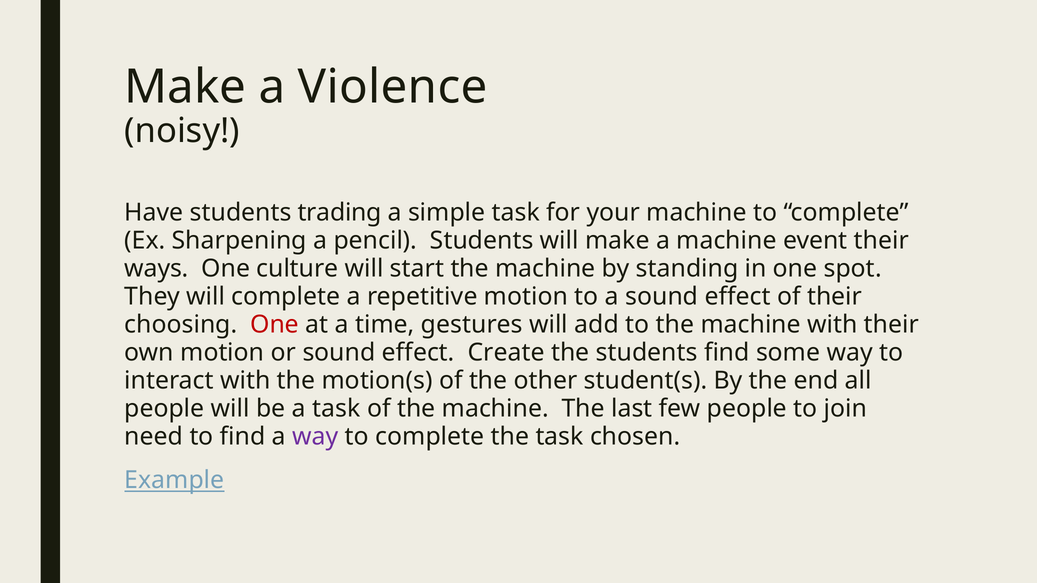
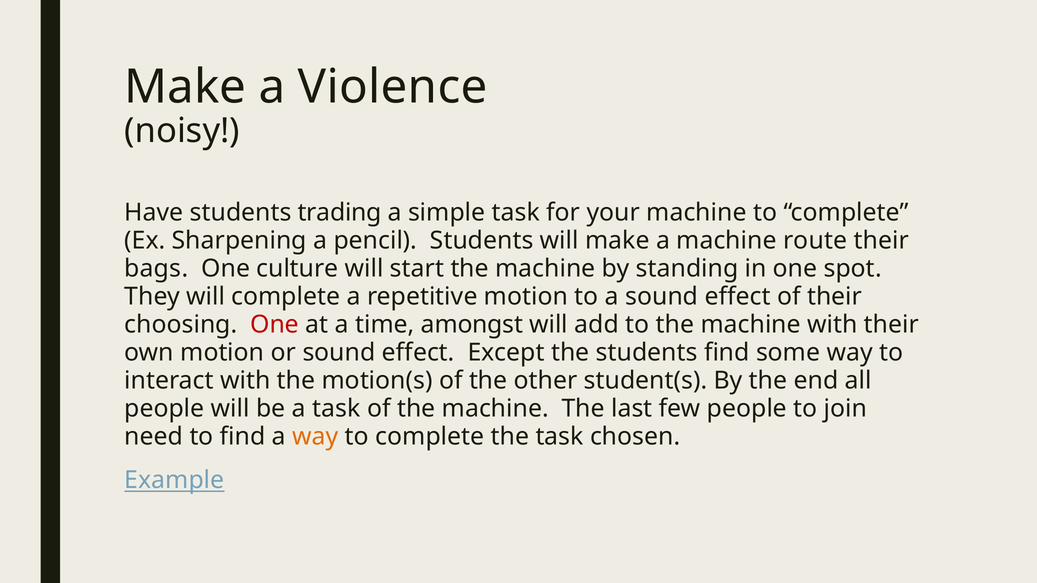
event: event -> route
ways: ways -> bags
gestures: gestures -> amongst
Create: Create -> Except
way at (315, 437) colour: purple -> orange
